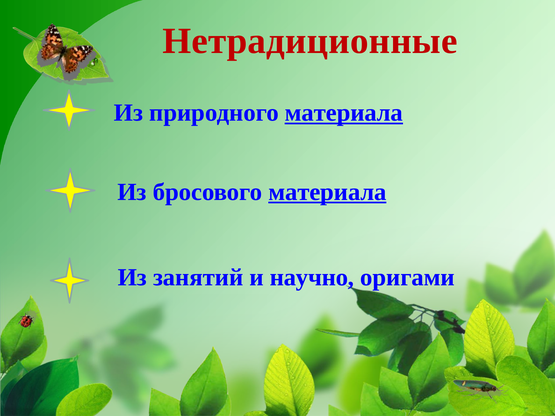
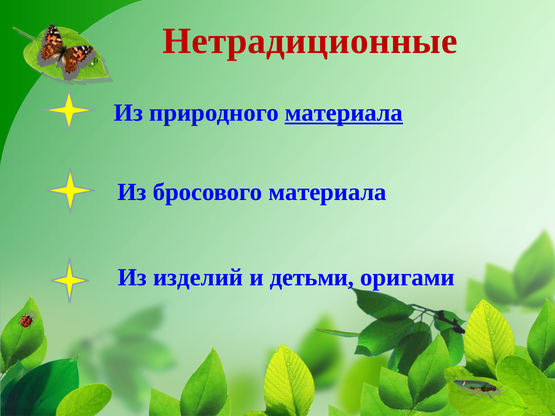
материала at (327, 192) underline: present -> none
занятий: занятий -> изделий
научно: научно -> детьми
